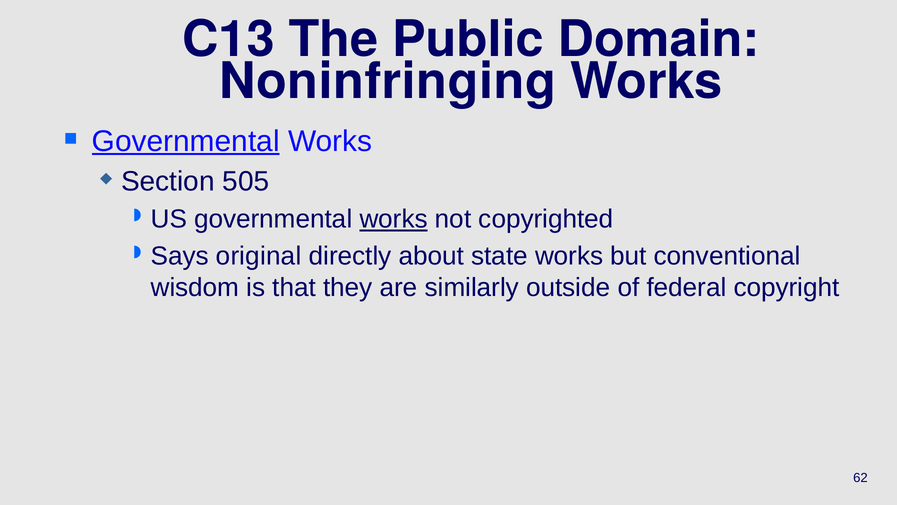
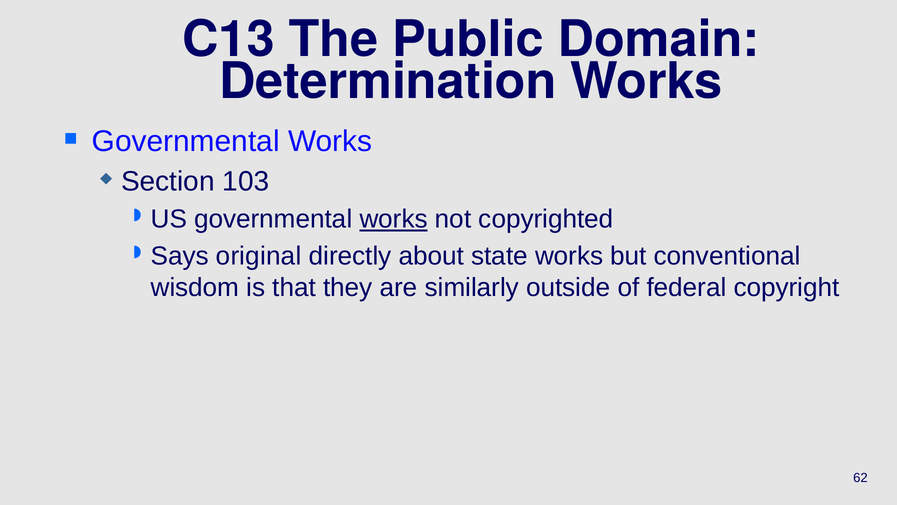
Noninfringing: Noninfringing -> Determination
Governmental at (186, 141) underline: present -> none
505: 505 -> 103
